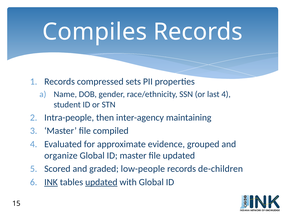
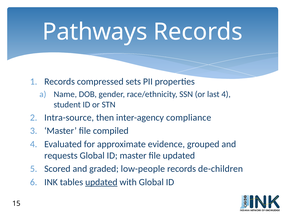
Compiles: Compiles -> Pathways
Intra-people: Intra-people -> Intra-source
maintaining: maintaining -> compliance
organize: organize -> requests
INK underline: present -> none
